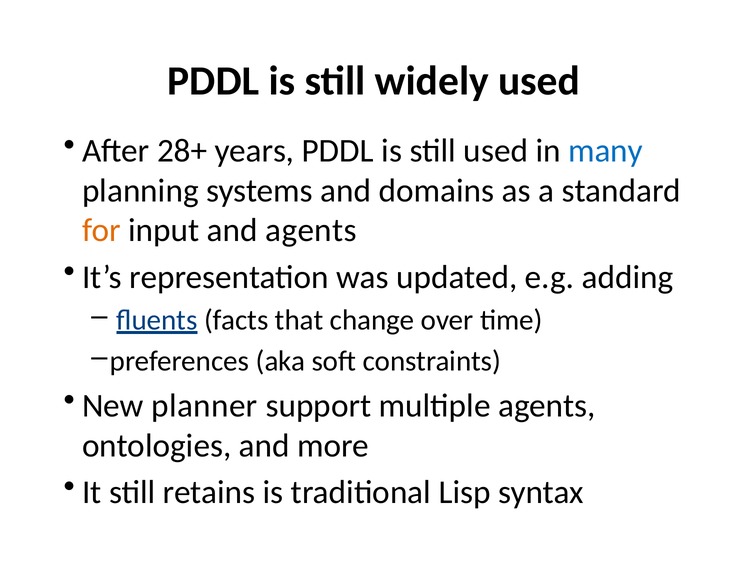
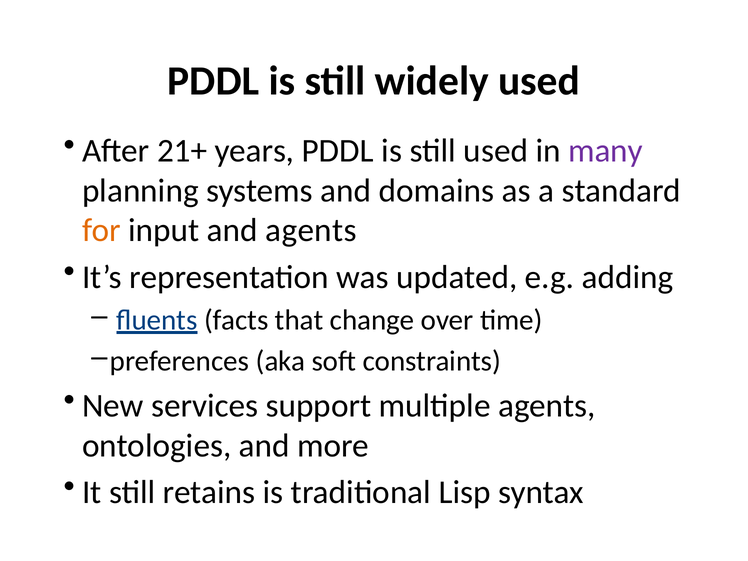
28+: 28+ -> 21+
many colour: blue -> purple
planner: planner -> services
